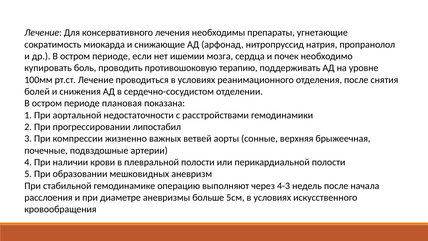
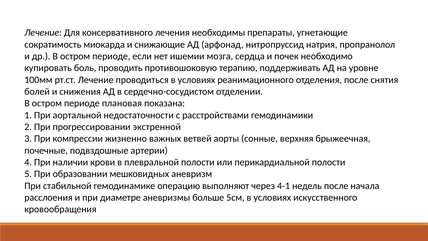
липостабил: липостабил -> экстренной
4-3: 4-3 -> 4-1
